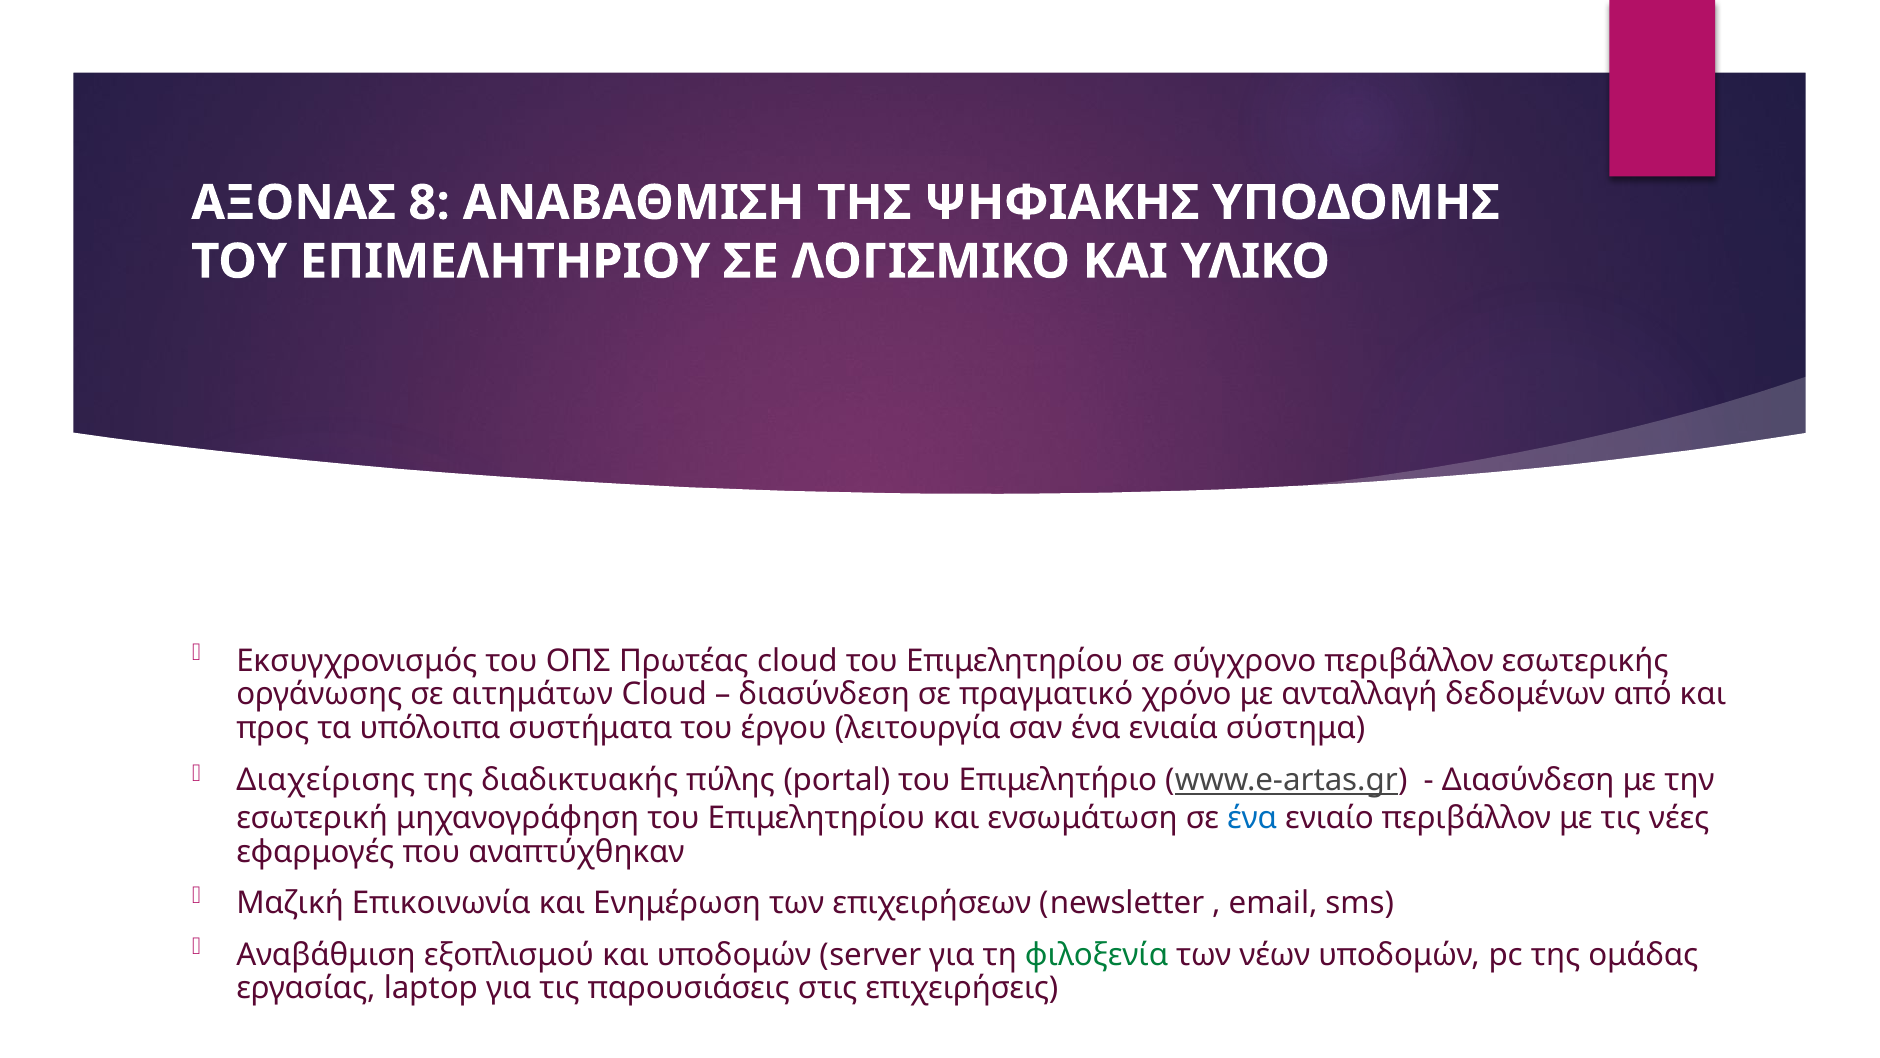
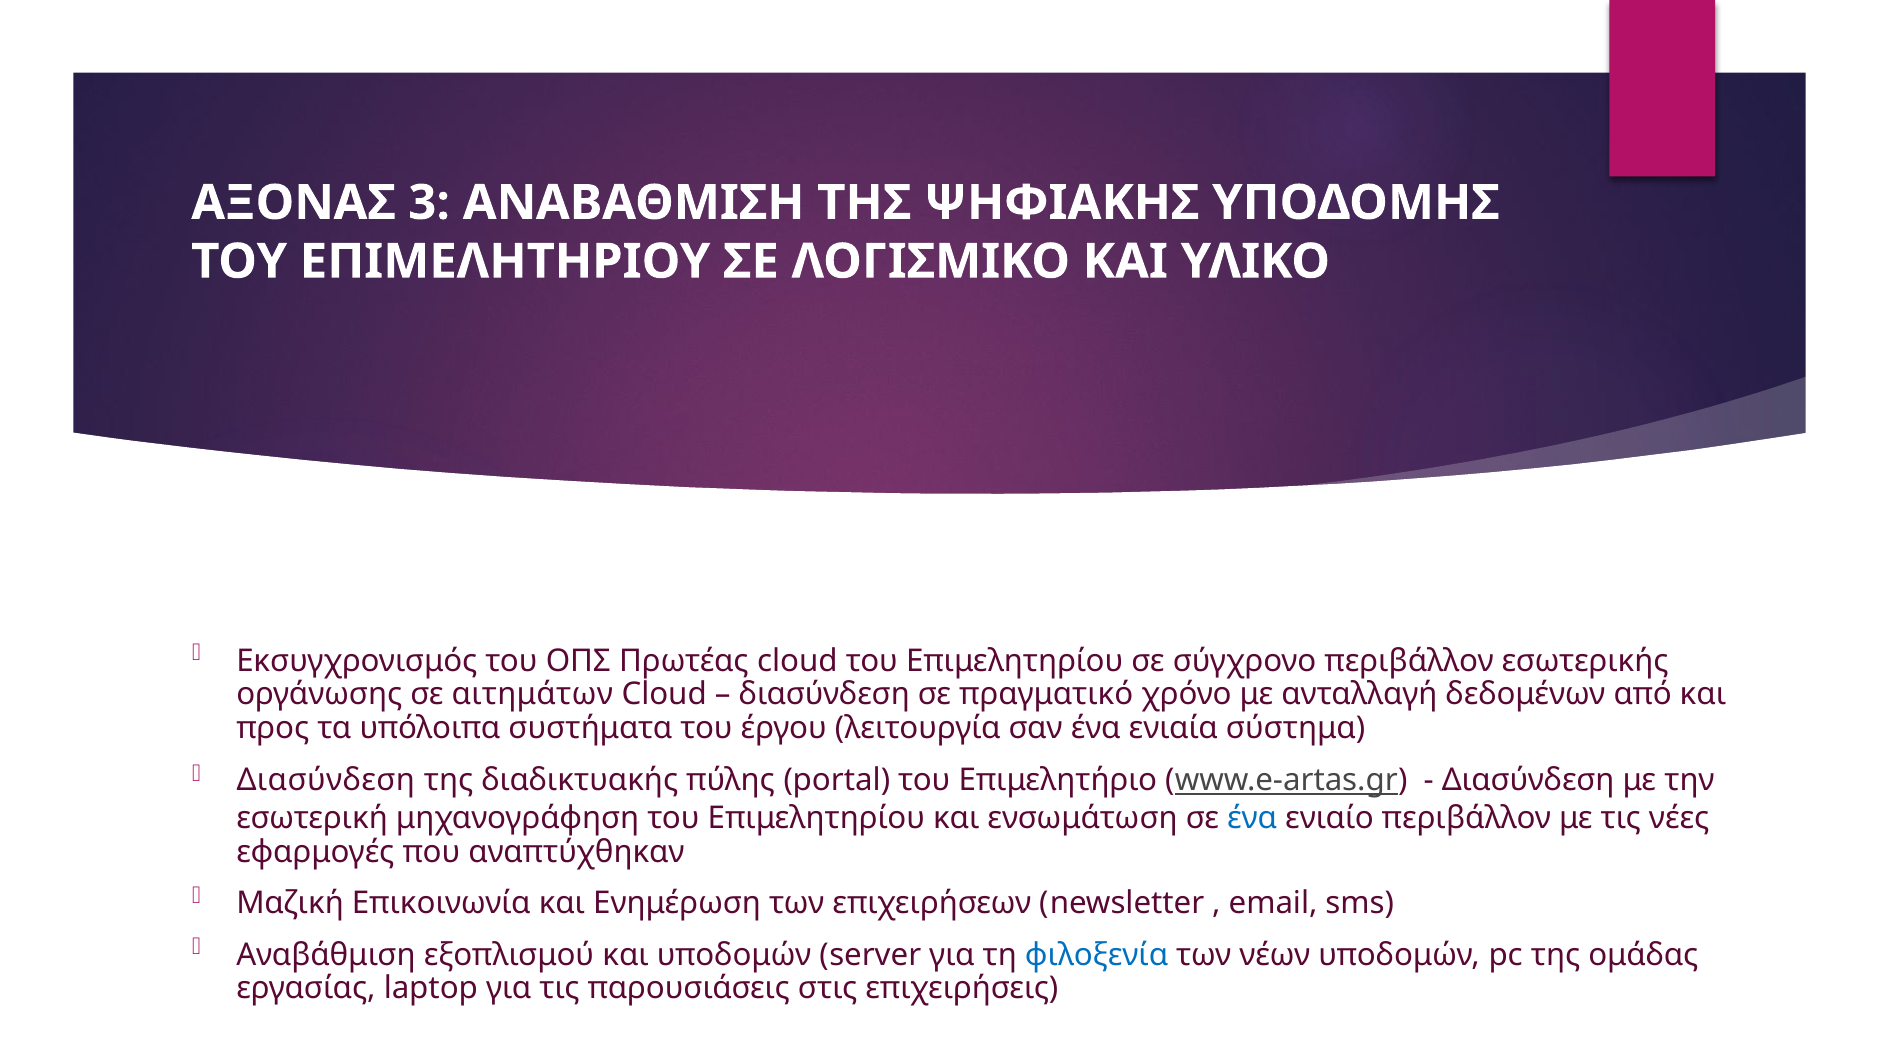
8: 8 -> 3
Διαχείρισης at (326, 779): Διαχείρισης -> Διασύνδεση
φιλοξενία colour: green -> blue
